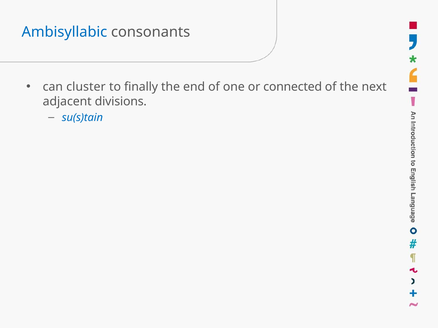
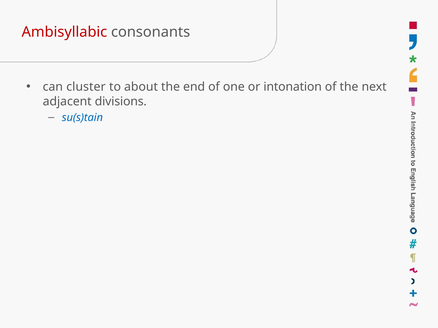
Ambisyllabic colour: blue -> red
finally: finally -> about
connected: connected -> intonation
